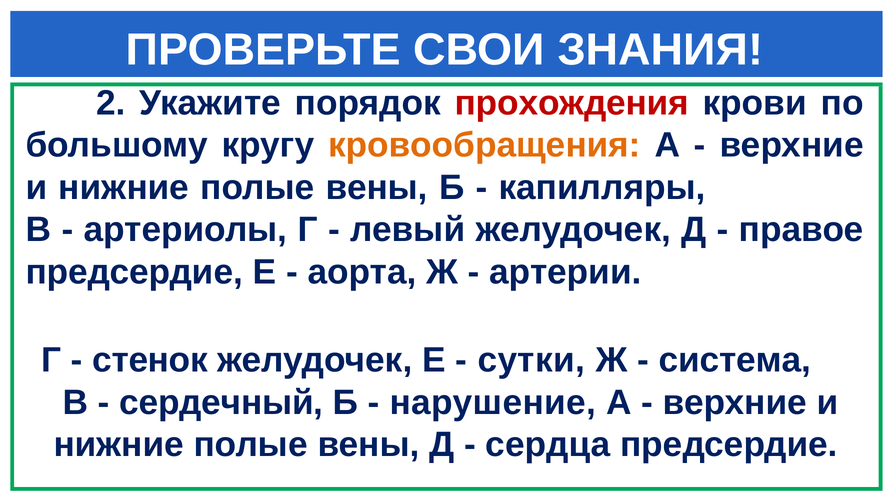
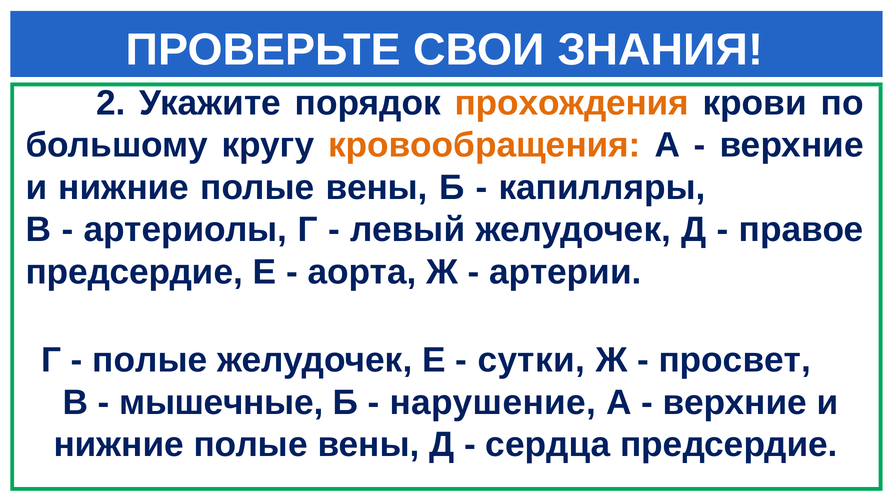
прохождения colour: red -> orange
стенок at (150, 361): стенок -> полые
система: система -> просвет
сердечный: сердечный -> мышечные
